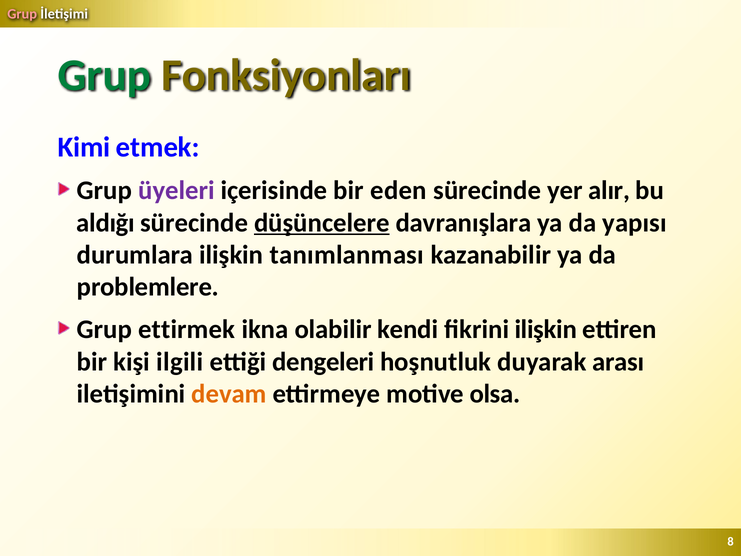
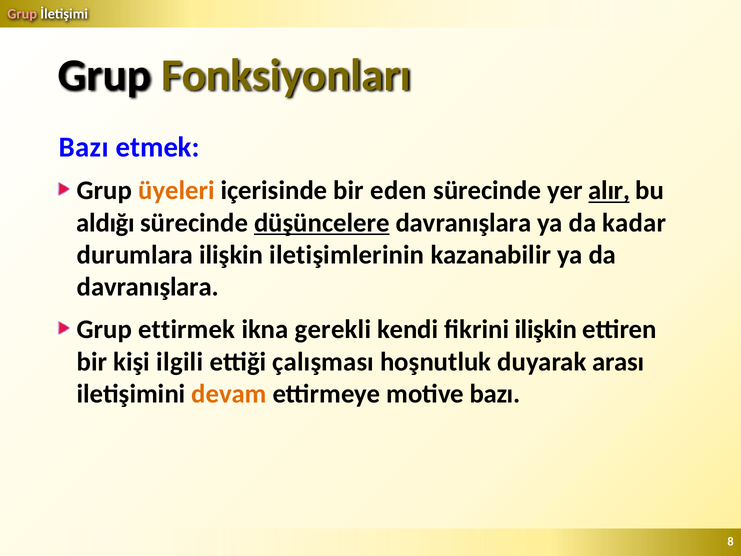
Grup at (104, 75) colour: green -> black
Kimi at (84, 147): Kimi -> Bazı
üyeleri colour: purple -> orange
alır underline: none -> present
yapısı: yapısı -> kadar
tanımlanması: tanımlanması -> iletişimlerinin
problemlere at (148, 287): problemlere -> davranışlara
olabilir: olabilir -> gerekli
dengeleri: dengeleri -> çalışması
motive olsa: olsa -> bazı
